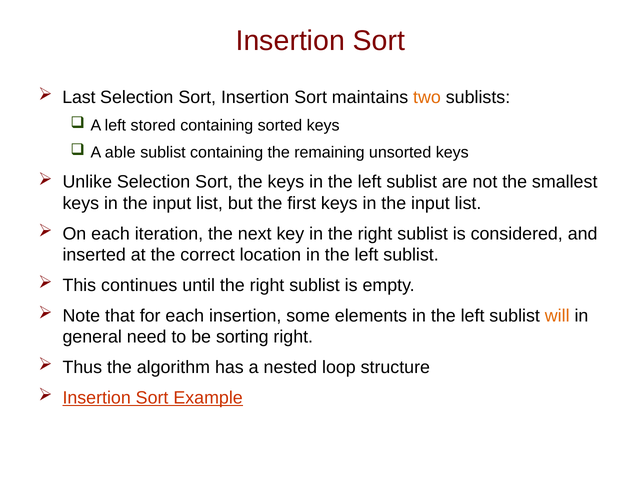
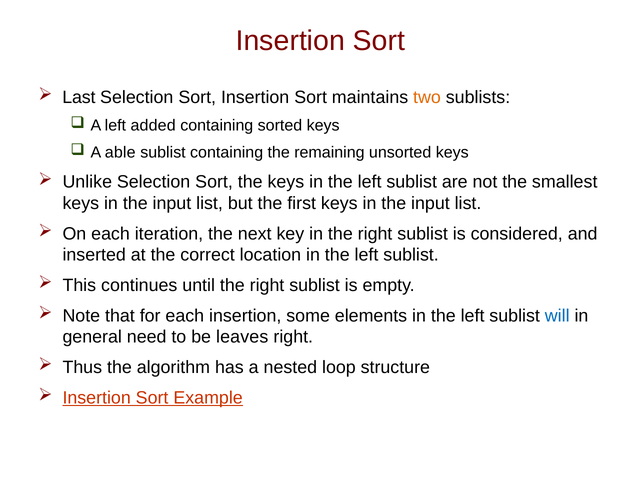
stored: stored -> added
will colour: orange -> blue
sorting: sorting -> leaves
